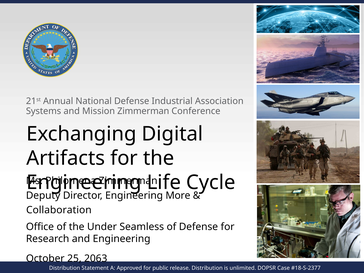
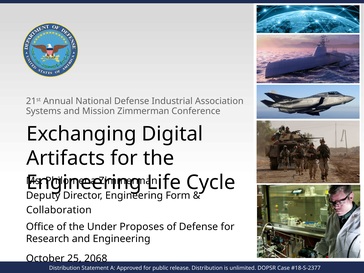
More: More -> Form
Seamless: Seamless -> Proposes
2063: 2063 -> 2068
